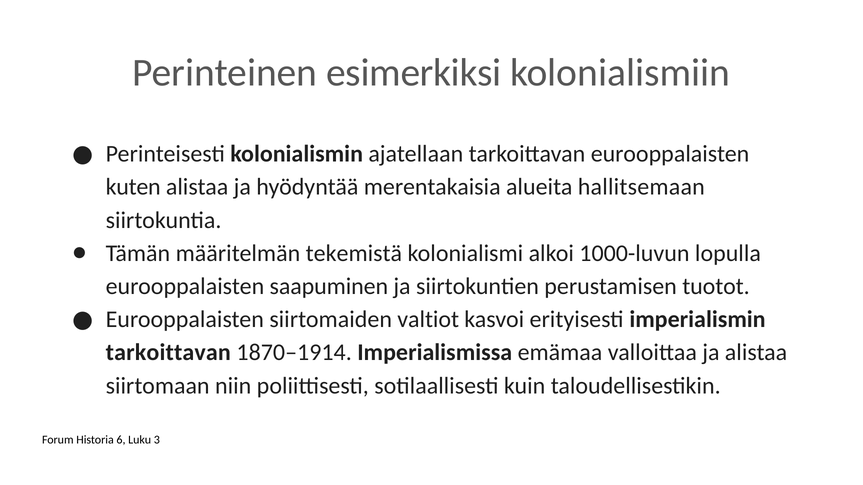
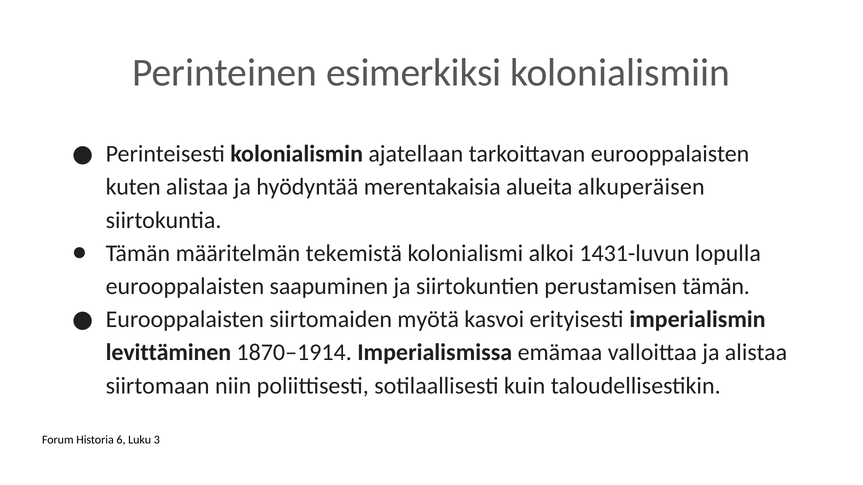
hallitsemaan: hallitsemaan -> alkuperäisen
1000-luvun: 1000-luvun -> 1431-luvun
perustamisen tuotot: tuotot -> tämän
valtiot: valtiot -> myötä
tarkoittavan at (168, 353): tarkoittavan -> levittäminen
